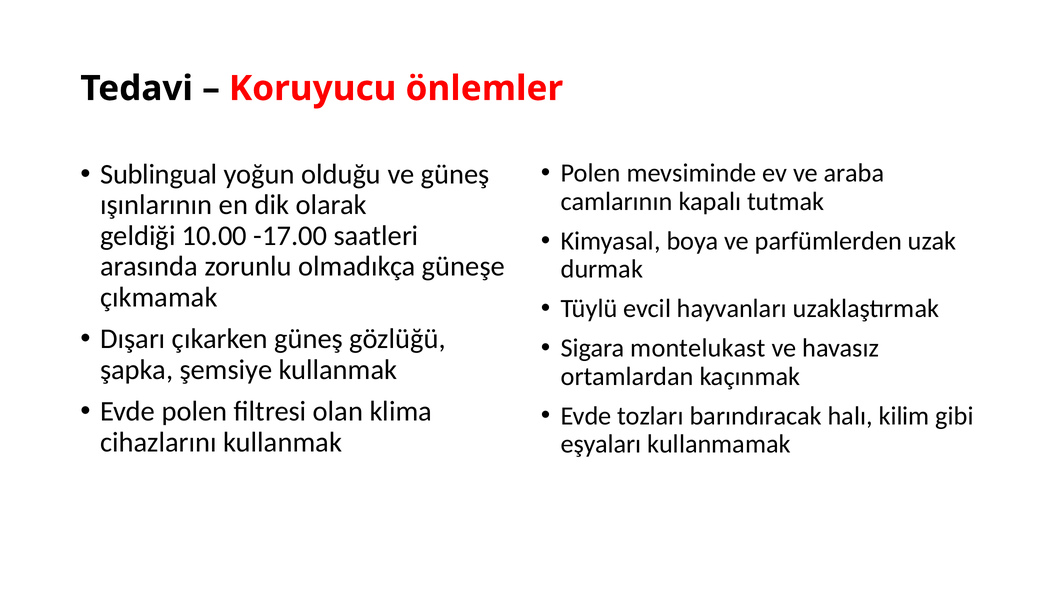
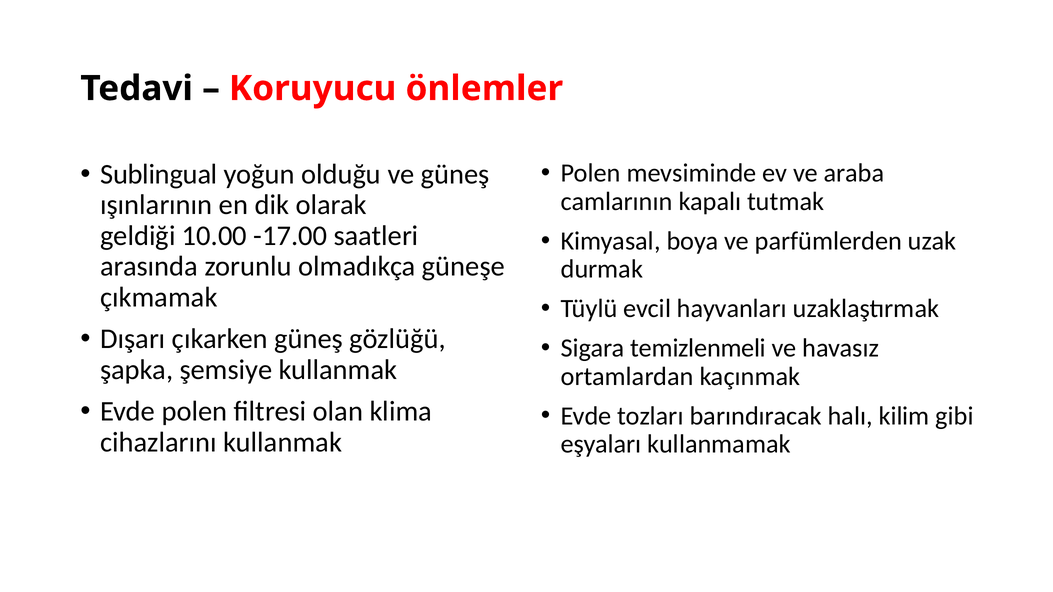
montelukast: montelukast -> temizlenmeli
